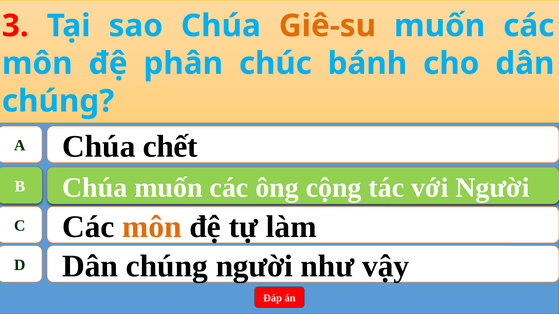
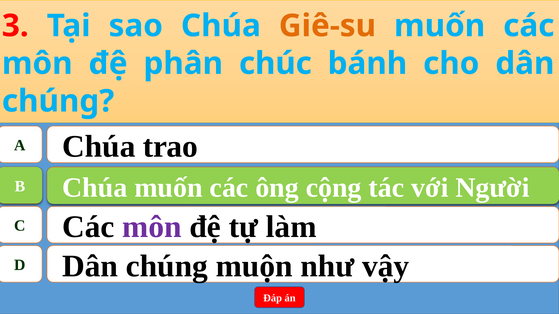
chết: chết -> trao
môn at (152, 227) colour: orange -> purple
chúng người: người -> muộn
